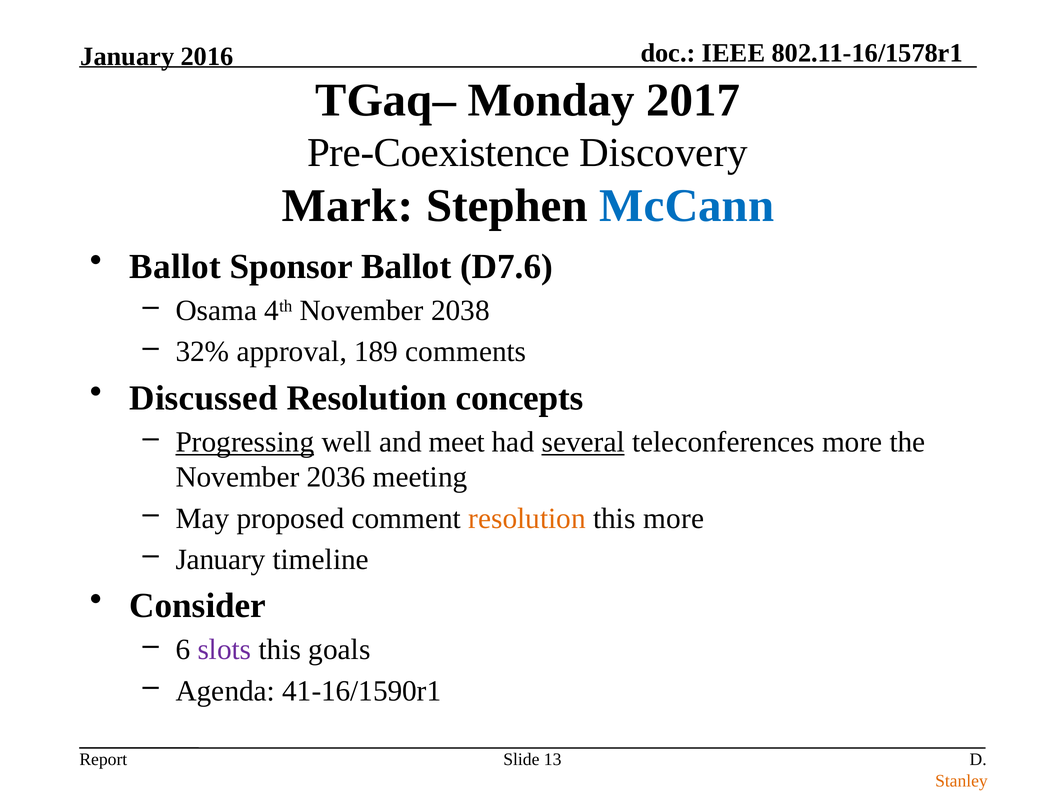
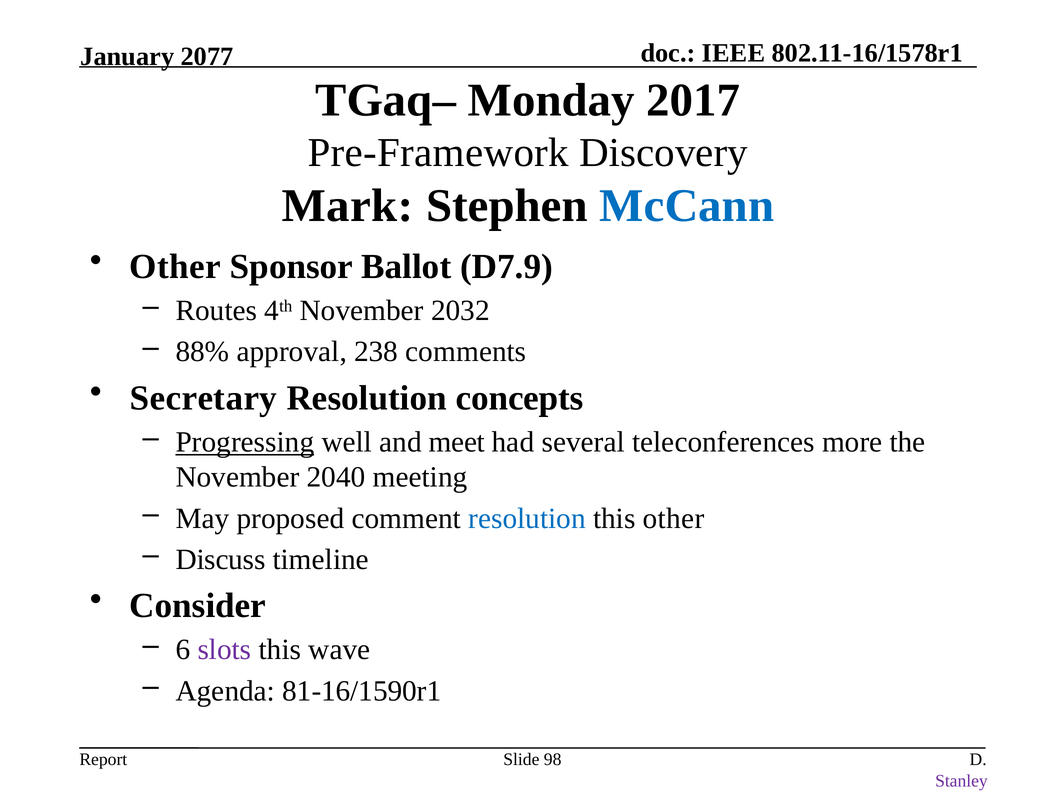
2016: 2016 -> 2077
Pre-Coexistence: Pre-Coexistence -> Pre-Framework
Ballot at (175, 266): Ballot -> Other
D7.6: D7.6 -> D7.9
Osama: Osama -> Routes
2038: 2038 -> 2032
32%: 32% -> 88%
189: 189 -> 238
Discussed: Discussed -> Secretary
several underline: present -> none
2036: 2036 -> 2040
resolution at (527, 518) colour: orange -> blue
this more: more -> other
January at (221, 559): January -> Discuss
goals: goals -> wave
41-16/1590r1: 41-16/1590r1 -> 81-16/1590r1
13: 13 -> 98
Stanley colour: orange -> purple
